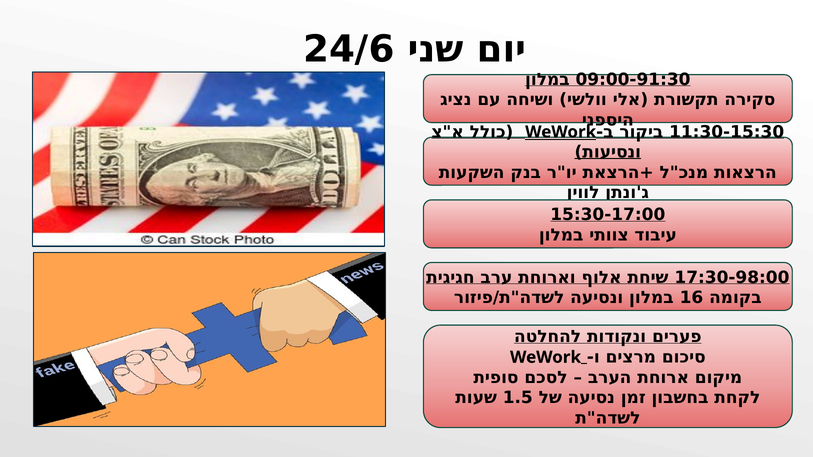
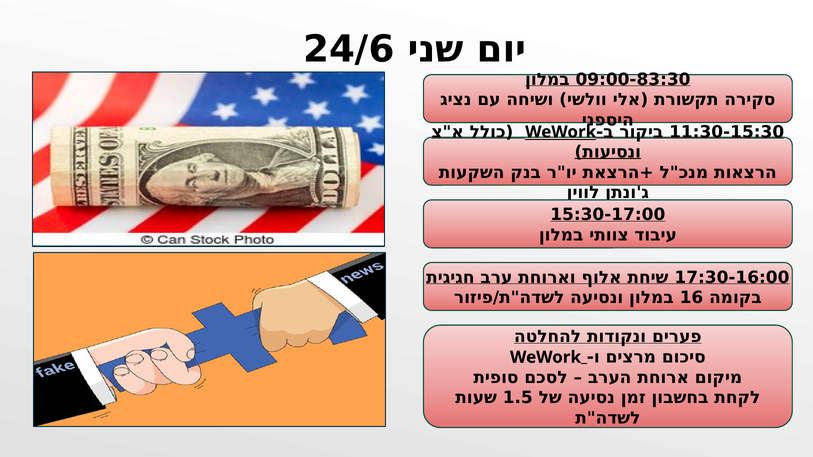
09:00-91:30: 09:00-91:30 -> 09:00-83:30
17:30-98:00: 17:30-98:00 -> 17:30-16:00
